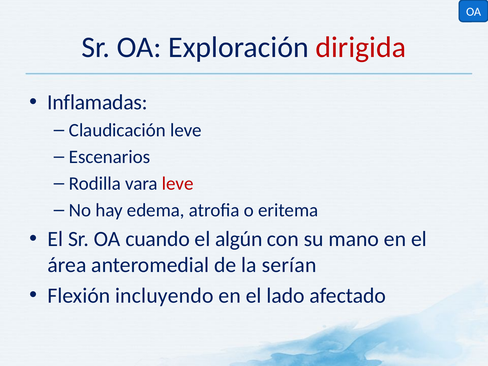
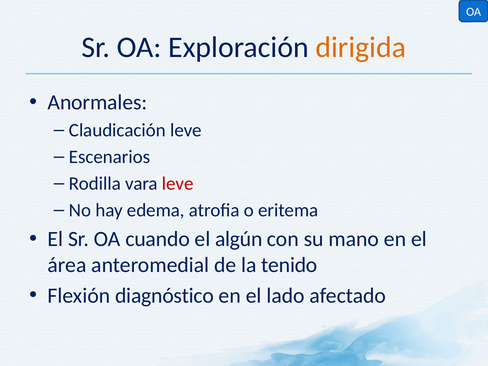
dirigida colour: red -> orange
Inflamadas: Inflamadas -> Anormales
serían: serían -> tenido
incluyendo: incluyendo -> diagnóstico
